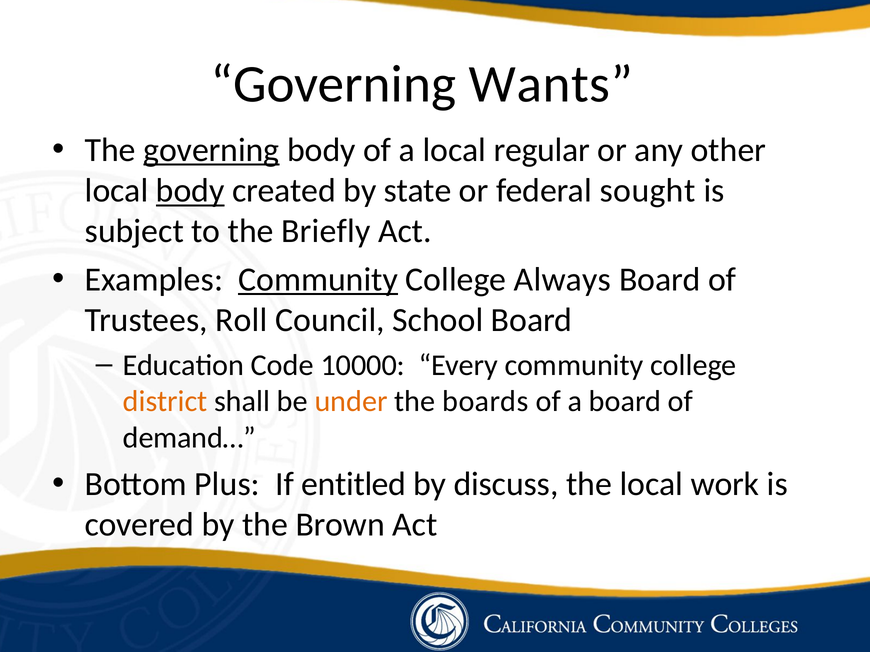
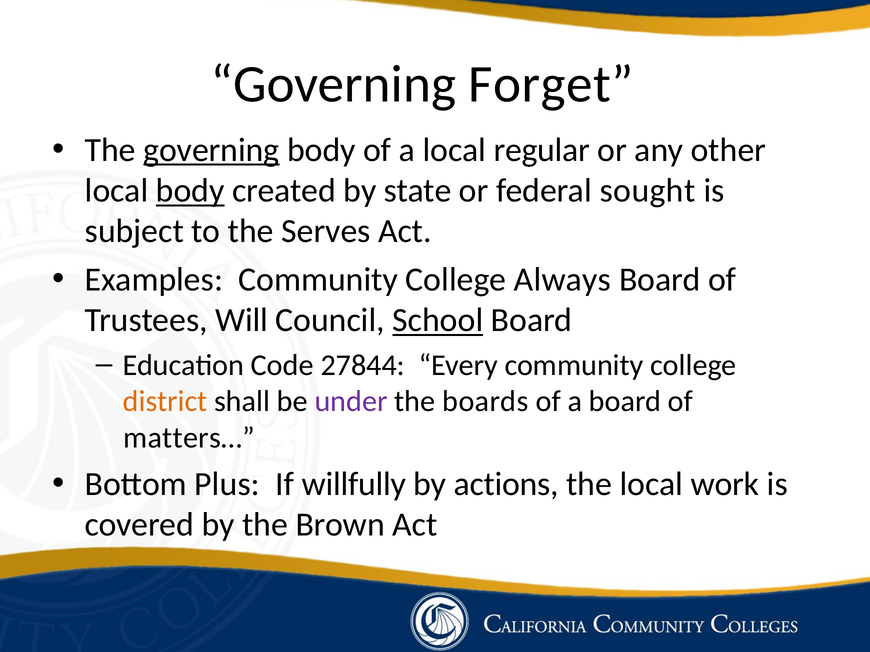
Wants: Wants -> Forget
Briefly: Briefly -> Serves
Community at (318, 280) underline: present -> none
Roll: Roll -> Will
School underline: none -> present
10000: 10000 -> 27844
under colour: orange -> purple
demand…: demand… -> matters…
entitled: entitled -> willfully
discuss: discuss -> actions
